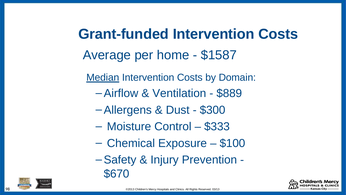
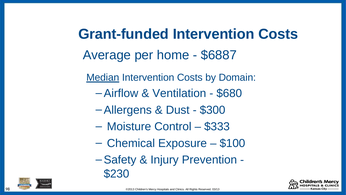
$1587: $1587 -> $6887
$889: $889 -> $680
$670: $670 -> $230
